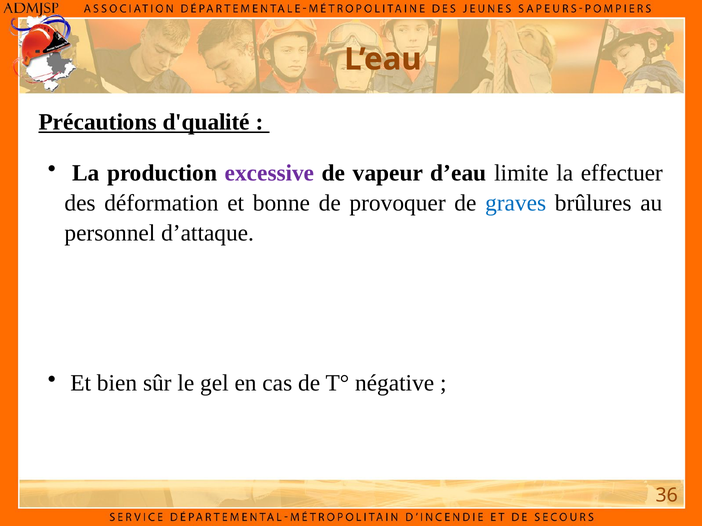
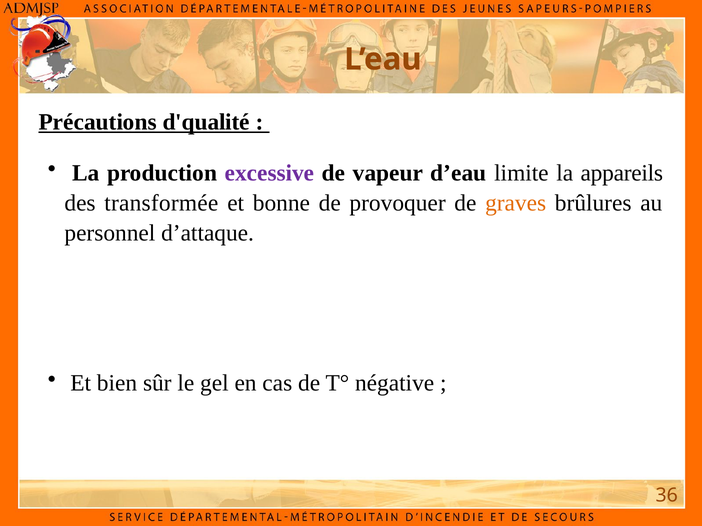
effectuer: effectuer -> appareils
déformation: déformation -> transformée
graves colour: blue -> orange
